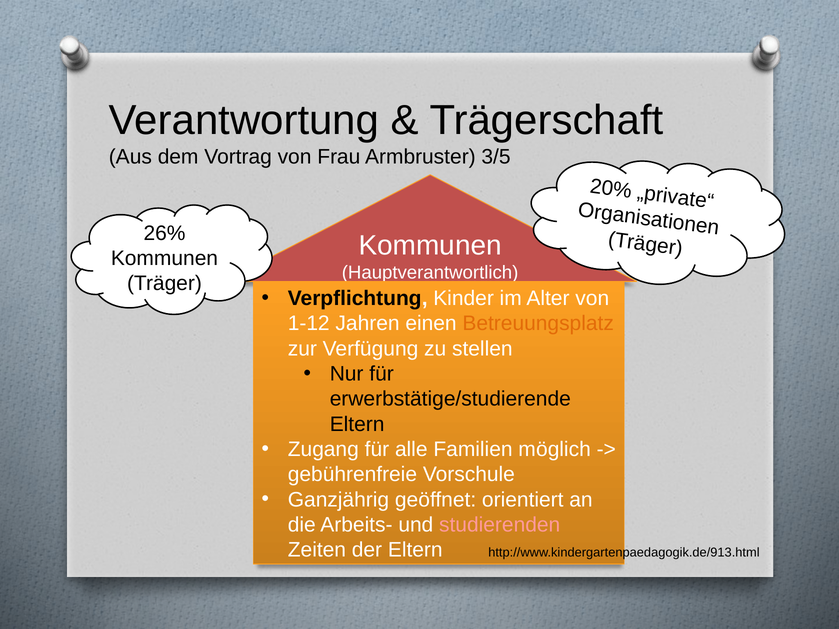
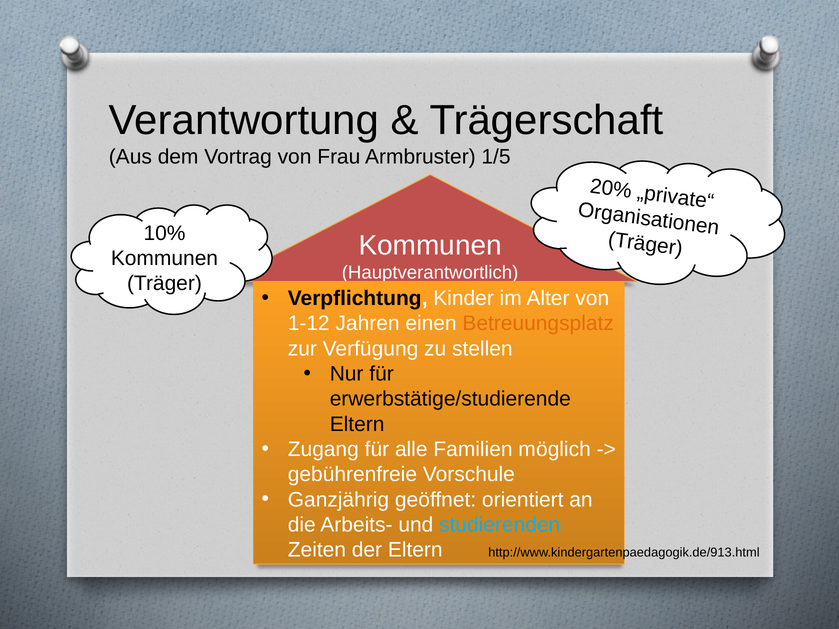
3/5: 3/5 -> 1/5
26%: 26% -> 10%
studierenden colour: pink -> light blue
